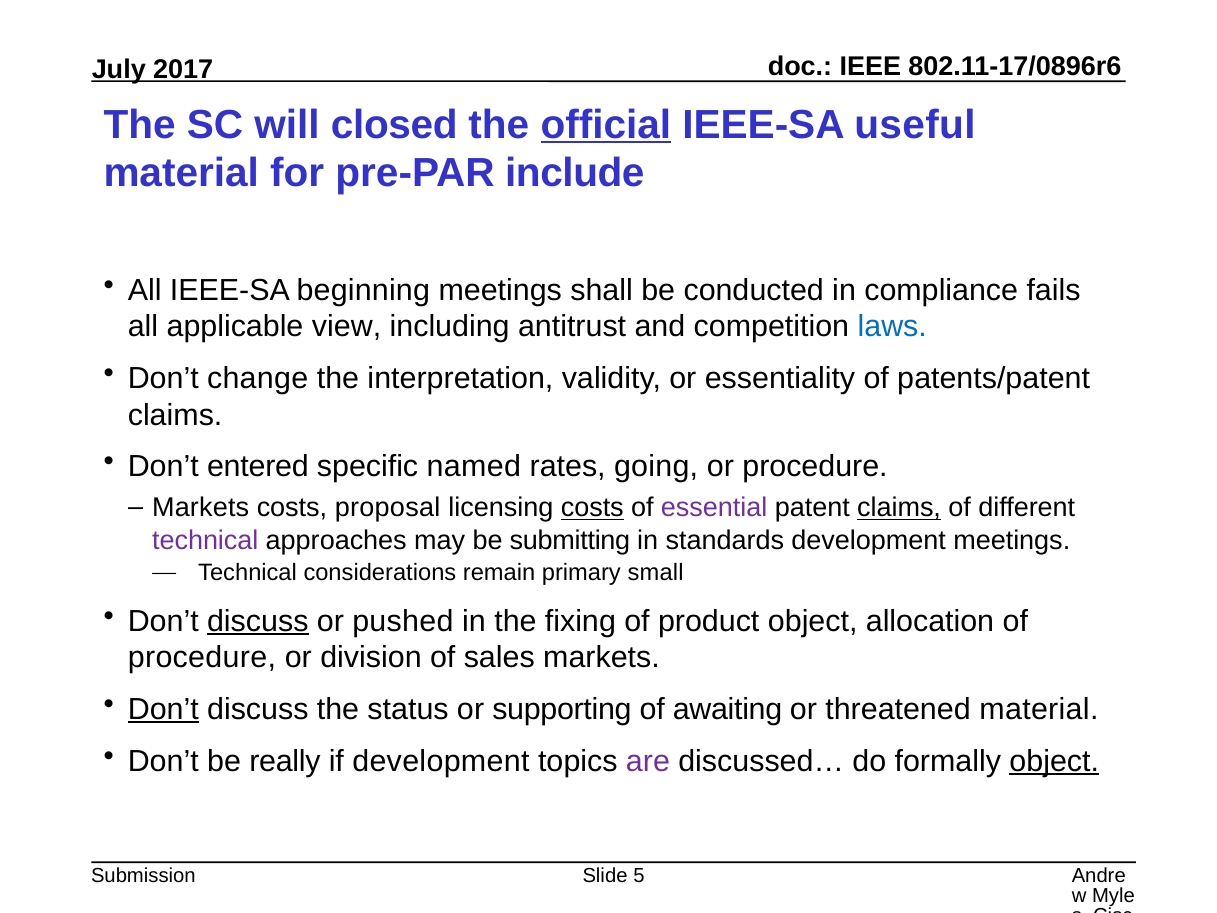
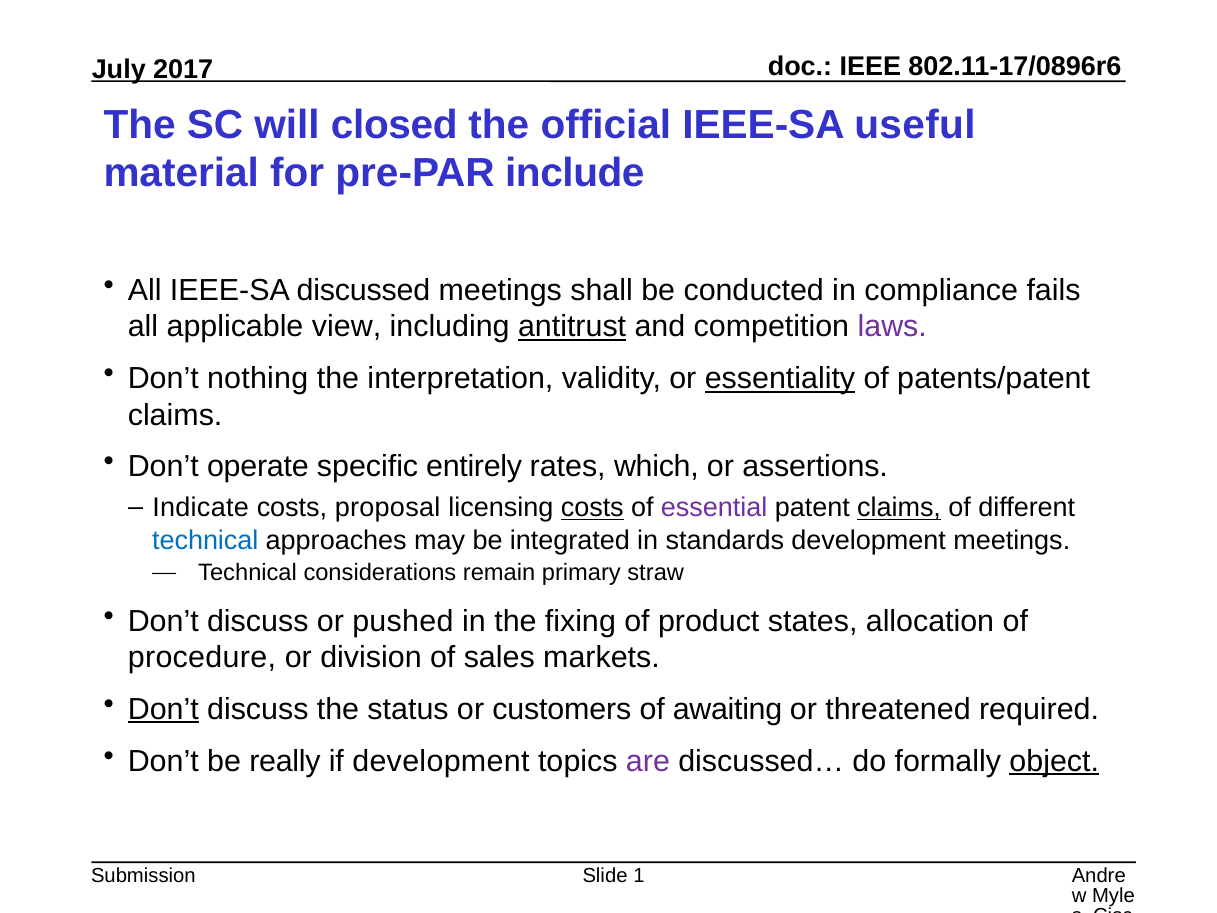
official underline: present -> none
beginning: beginning -> discussed
antitrust underline: none -> present
laws colour: blue -> purple
change: change -> nothing
essentiality underline: none -> present
entered: entered -> operate
named: named -> entirely
going: going -> which
or procedure: procedure -> assertions
Markets at (201, 508): Markets -> Indicate
technical at (205, 540) colour: purple -> blue
submitting: submitting -> integrated
small: small -> straw
discuss at (258, 621) underline: present -> none
product object: object -> states
supporting: supporting -> customers
threatened material: material -> required
5: 5 -> 1
